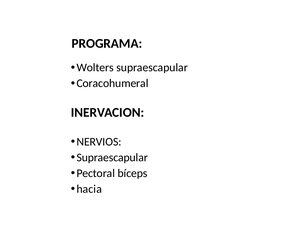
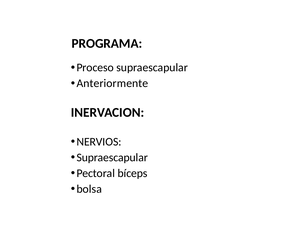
Wolters: Wolters -> Proceso
Coracohumeral: Coracohumeral -> Anteriormente
hacia: hacia -> bolsa
